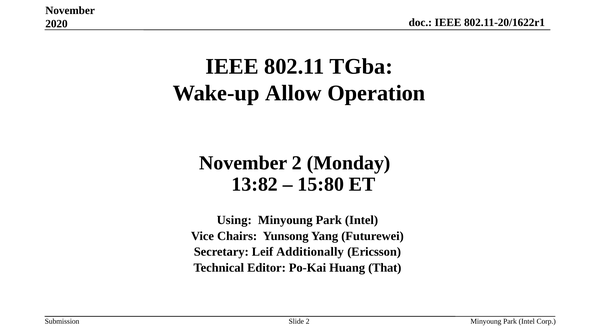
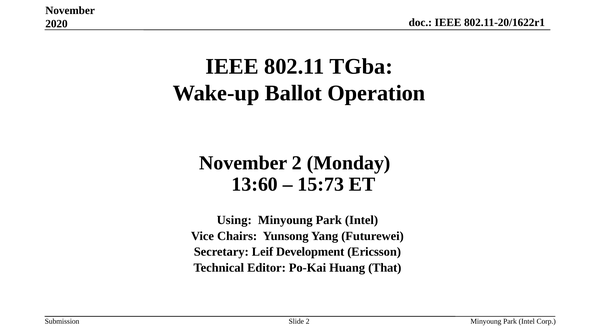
Allow: Allow -> Ballot
13:82: 13:82 -> 13:60
15:80: 15:80 -> 15:73
Additionally: Additionally -> Development
